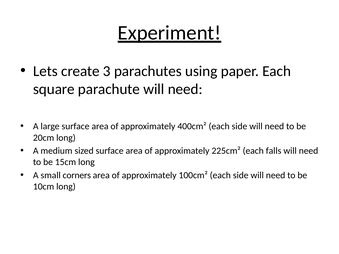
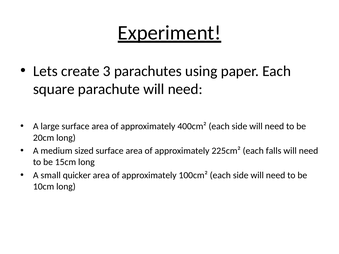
corners: corners -> quicker
